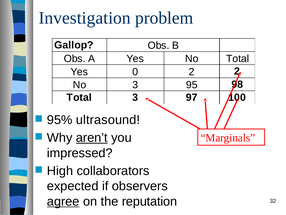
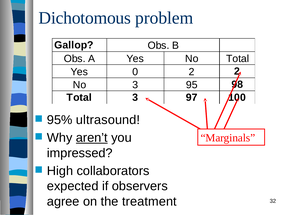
Investigation: Investigation -> Dichotomous
agree underline: present -> none
reputation: reputation -> treatment
